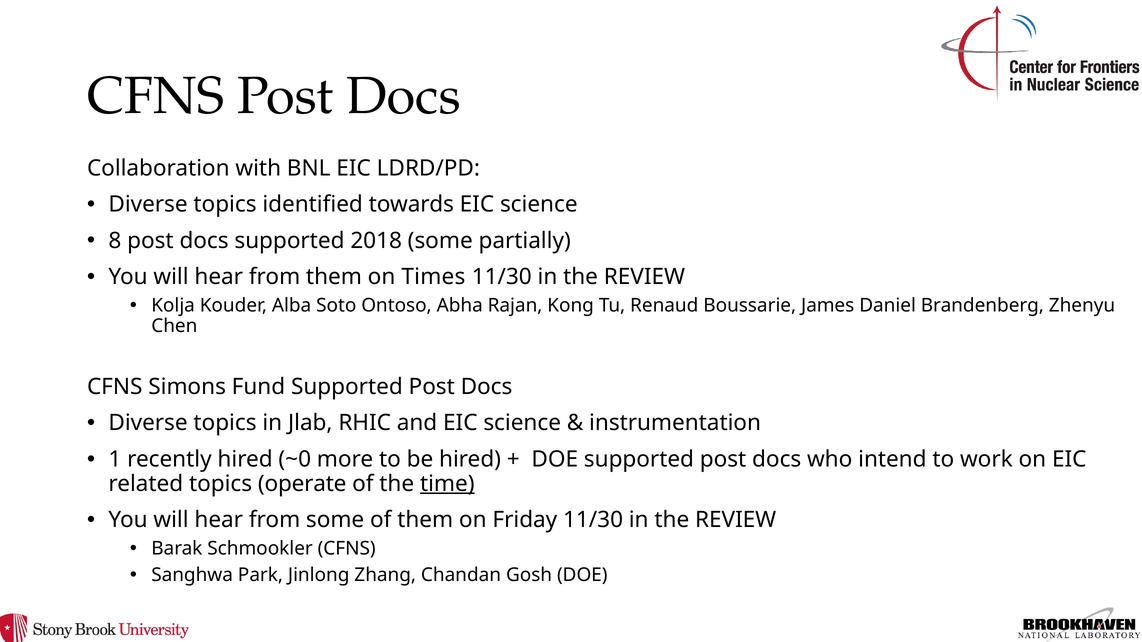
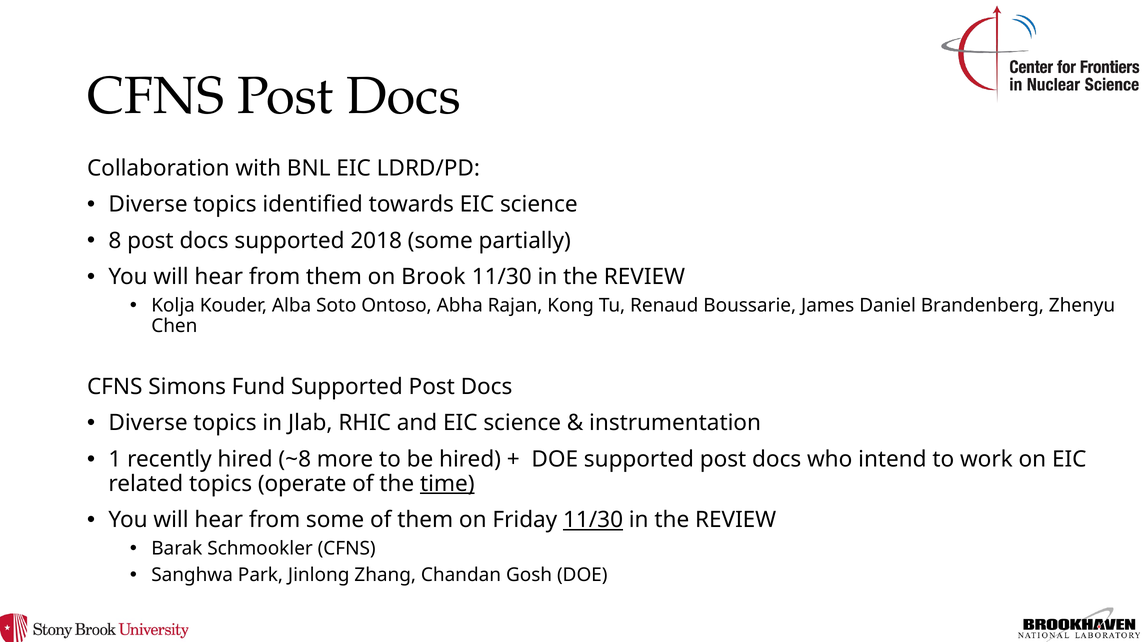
Times: Times -> Brook
~0: ~0 -> ~8
11/30 at (593, 520) underline: none -> present
